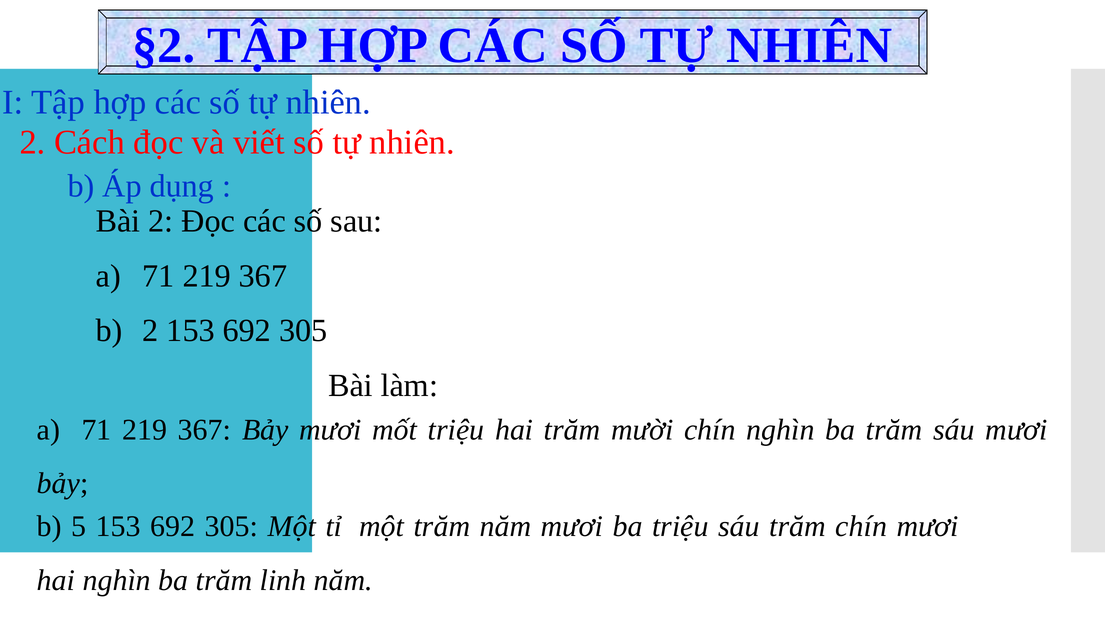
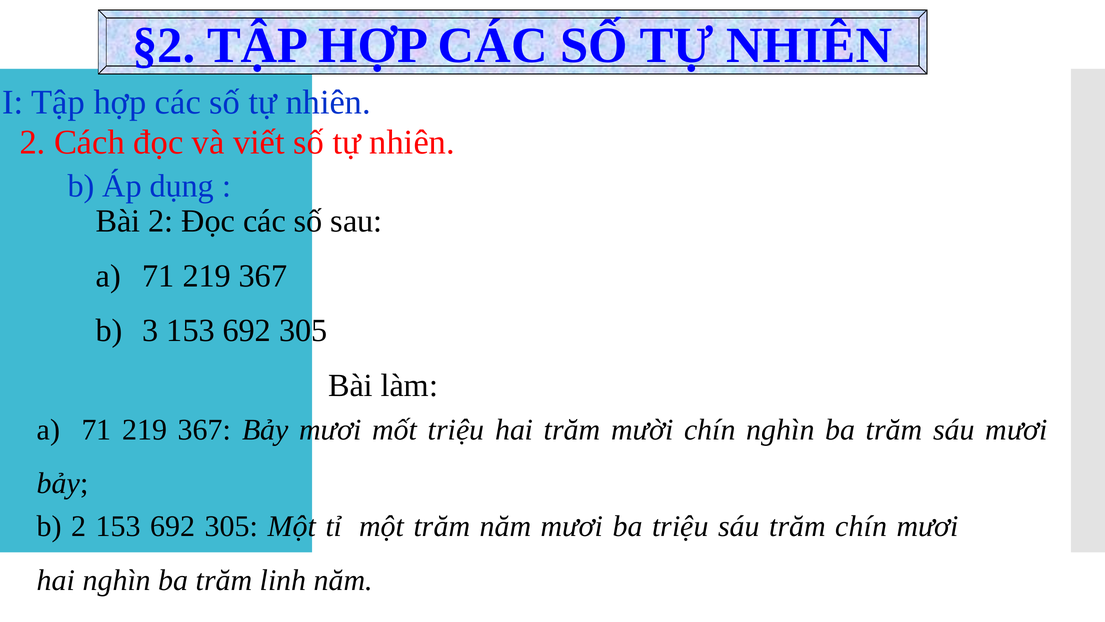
b 2: 2 -> 3
b 5: 5 -> 2
